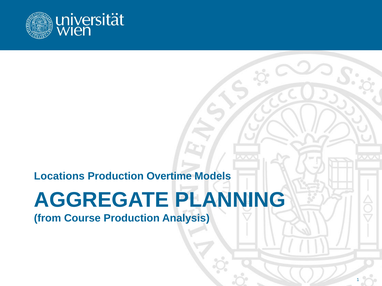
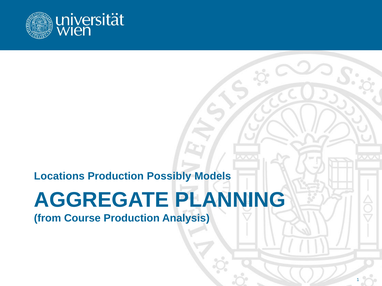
Overtime: Overtime -> Possibly
